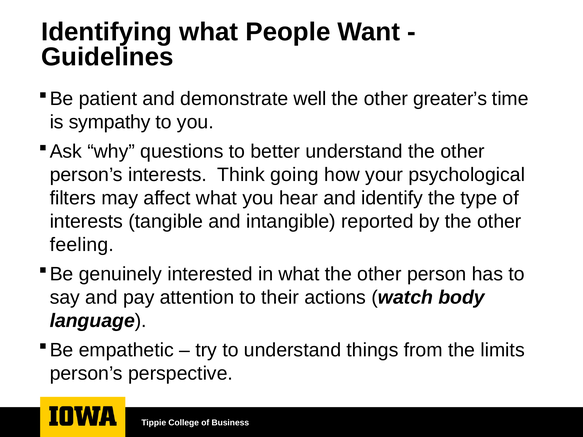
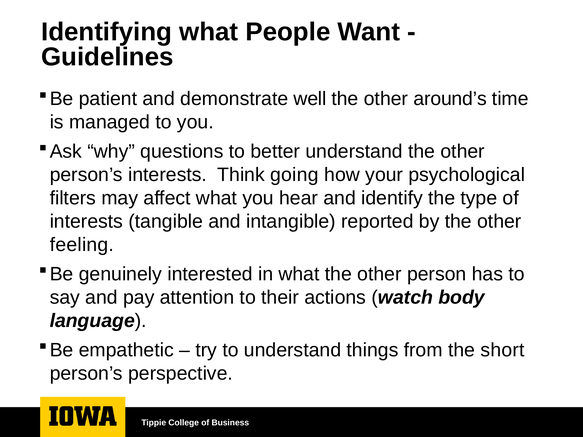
greater’s: greater’s -> around’s
sympathy: sympathy -> managed
limits: limits -> short
